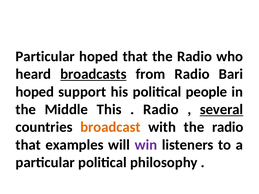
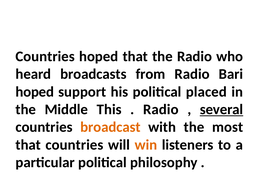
Particular at (45, 56): Particular -> Countries
broadcasts underline: present -> none
people: people -> placed
with the radio: radio -> most
that examples: examples -> countries
win colour: purple -> orange
